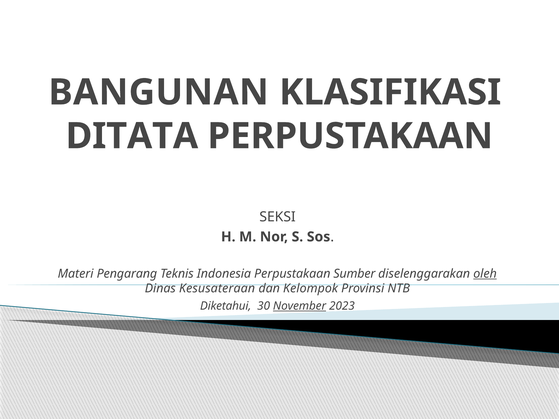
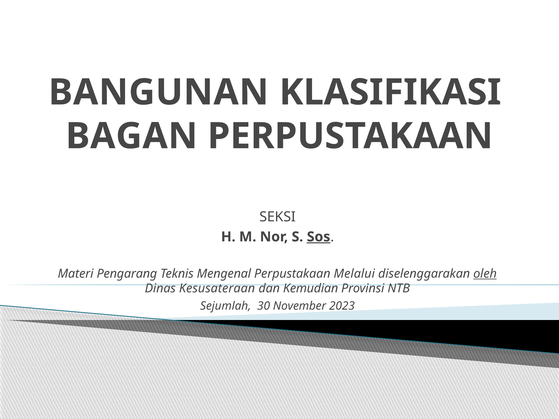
DITATA: DITATA -> BAGAN
Sos underline: none -> present
Indonesia: Indonesia -> Mengenal
Sumber: Sumber -> Melalui
Kelompok: Kelompok -> Kemudian
Diketahui: Diketahui -> Sejumlah
November underline: present -> none
